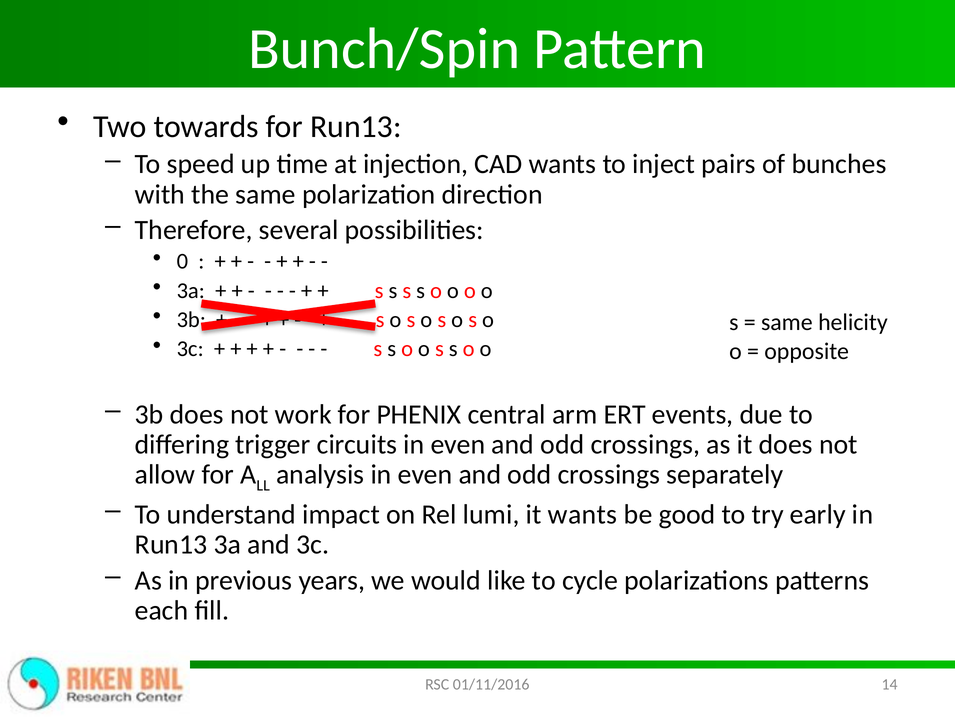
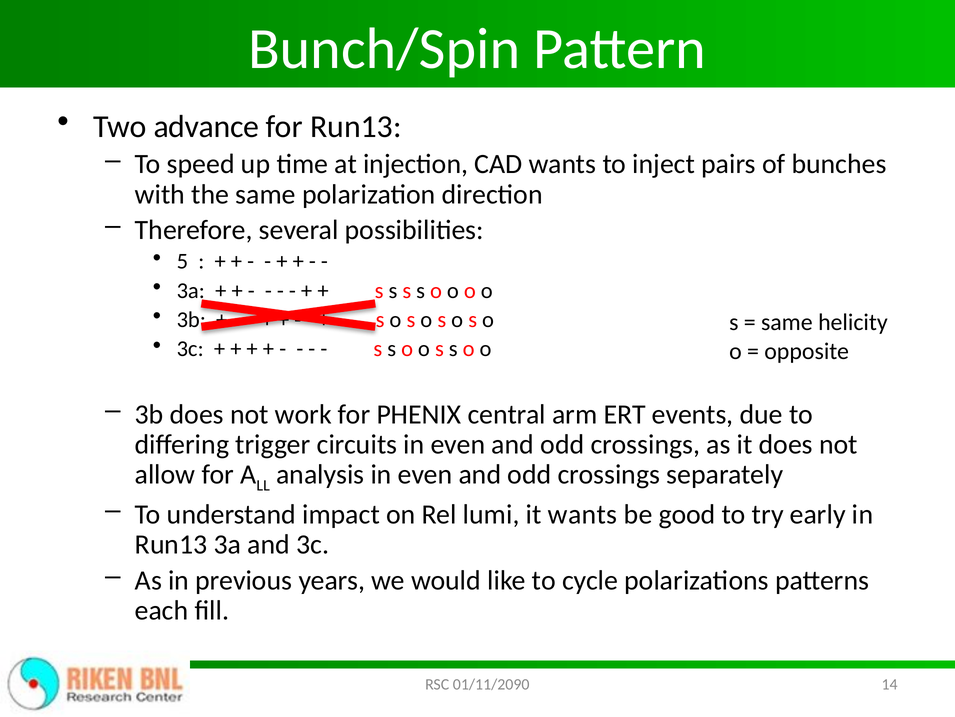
towards: towards -> advance
0: 0 -> 5
01/11/2016: 01/11/2016 -> 01/11/2090
